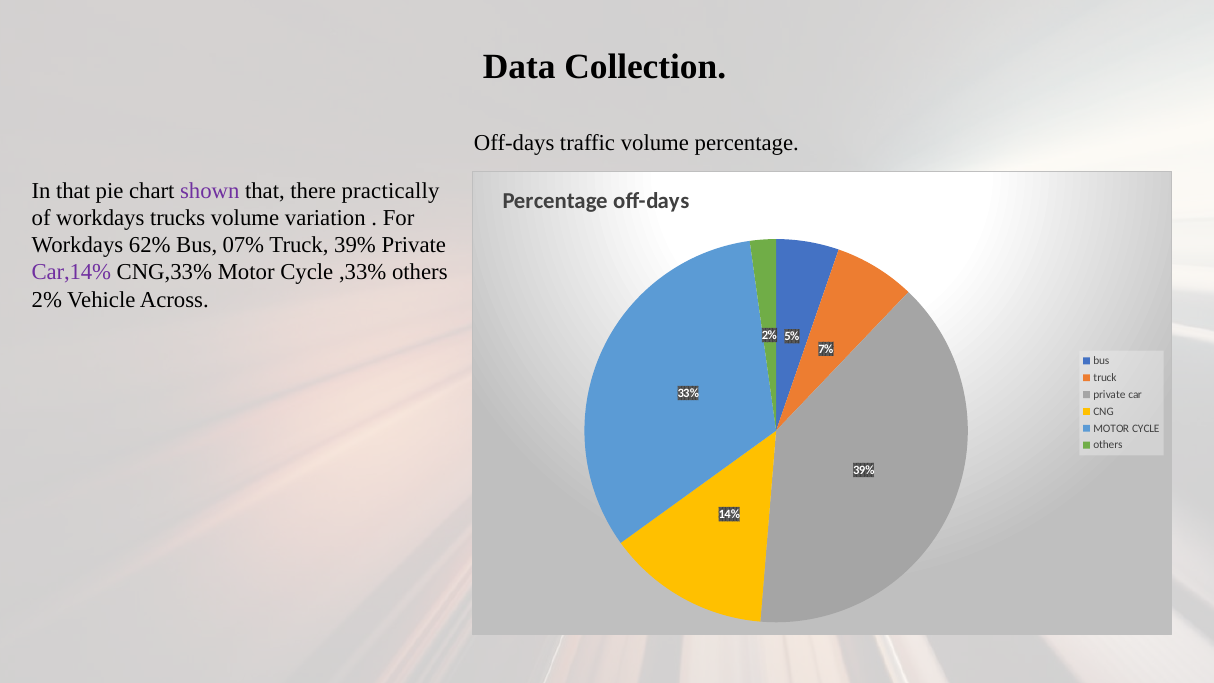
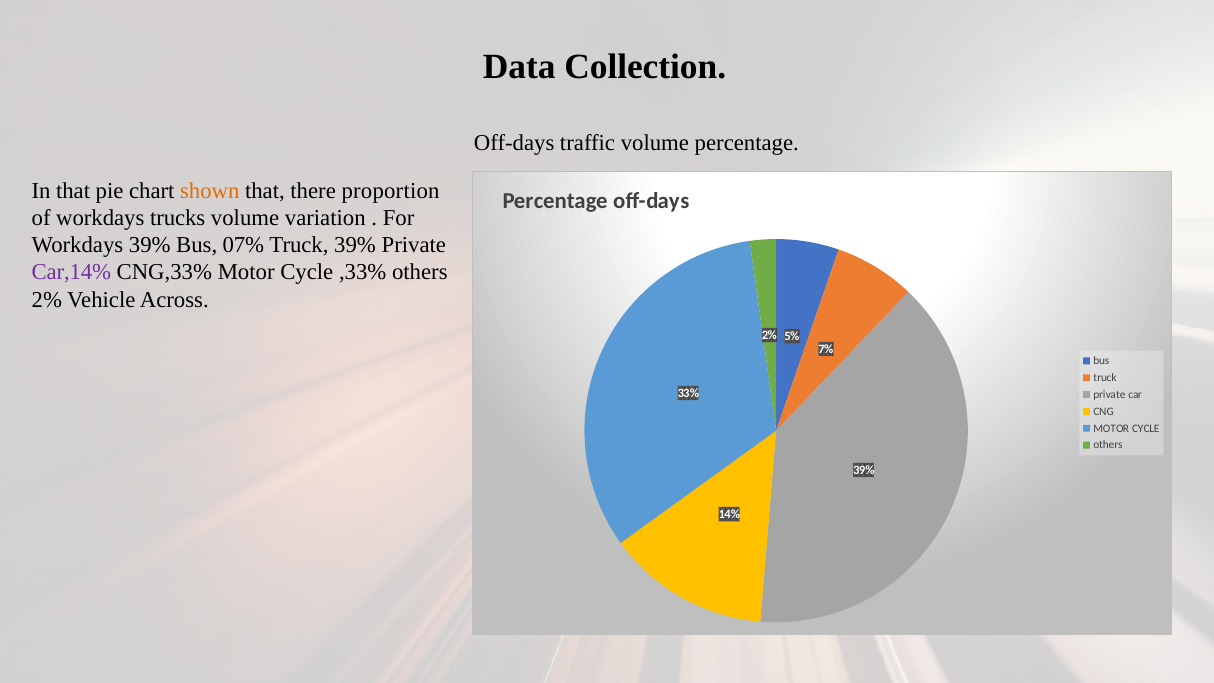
shown colour: purple -> orange
practically: practically -> proportion
Workdays 62%: 62% -> 39%
